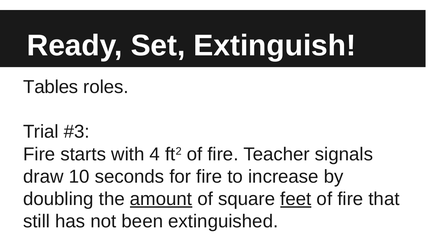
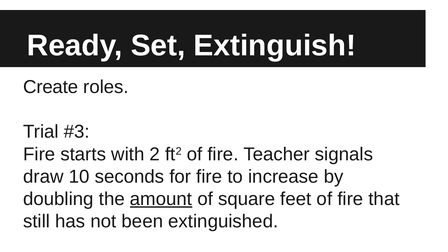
Tables: Tables -> Create
4: 4 -> 2
feet underline: present -> none
